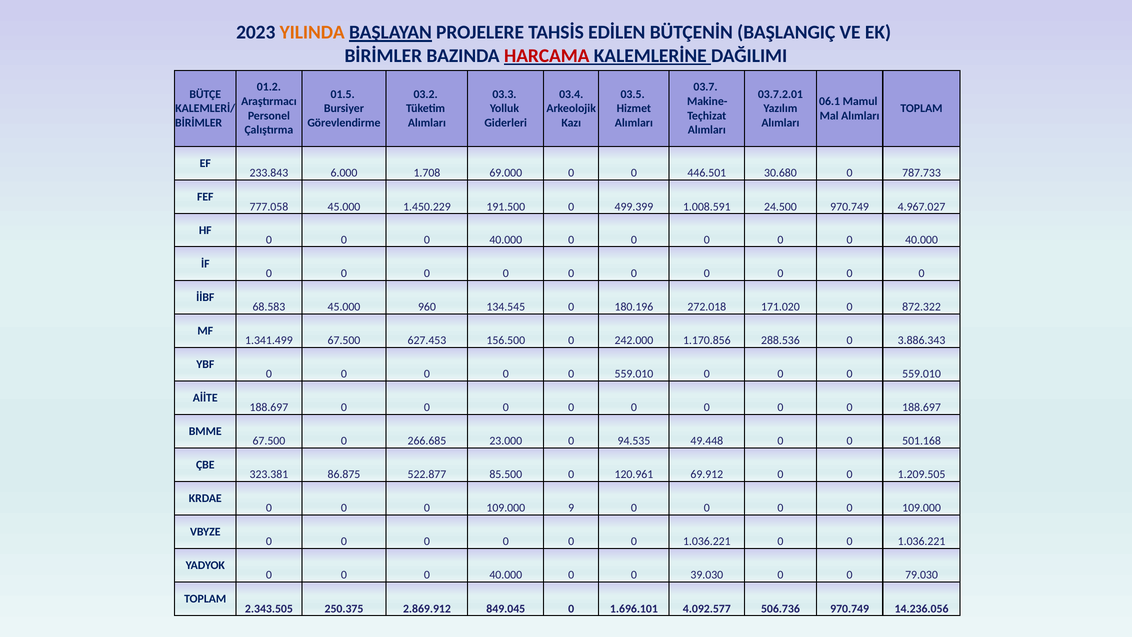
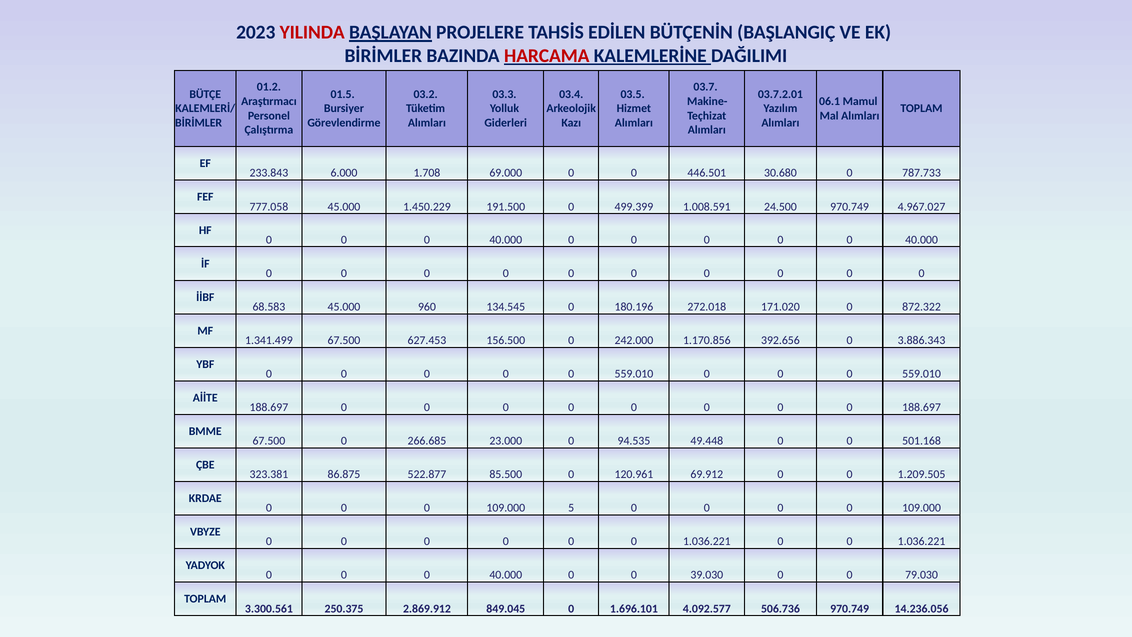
YILINDA colour: orange -> red
288.536: 288.536 -> 392.656
9: 9 -> 5
2.343.505: 2.343.505 -> 3.300.561
